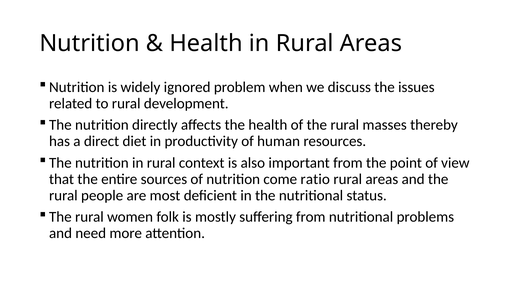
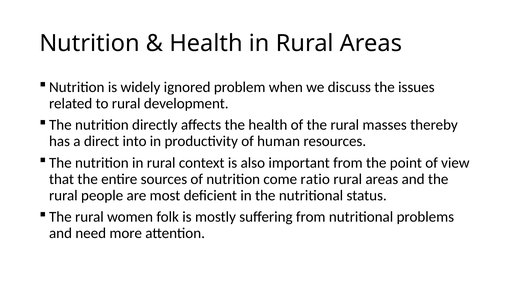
diet: diet -> into
